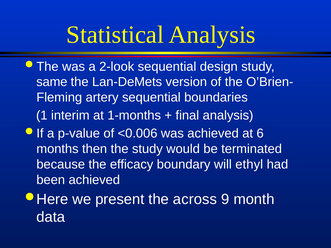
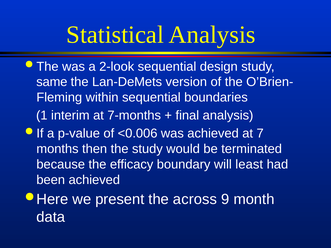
artery: artery -> within
1-months: 1-months -> 7-months
6: 6 -> 7
ethyl: ethyl -> least
